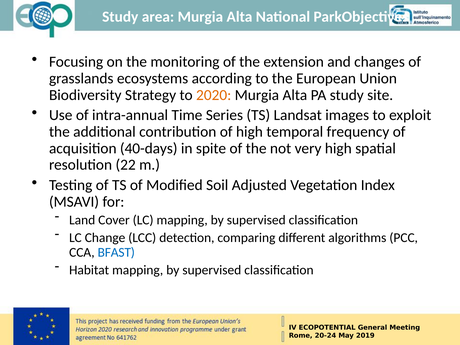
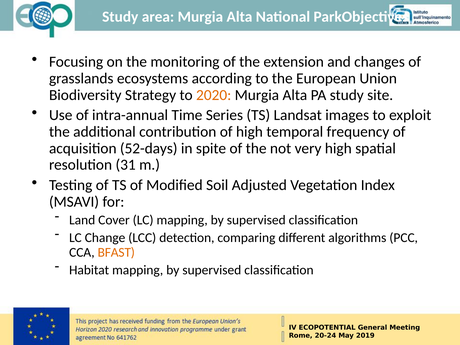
40-days: 40-days -> 52-days
22: 22 -> 31
BFAST colour: blue -> orange
